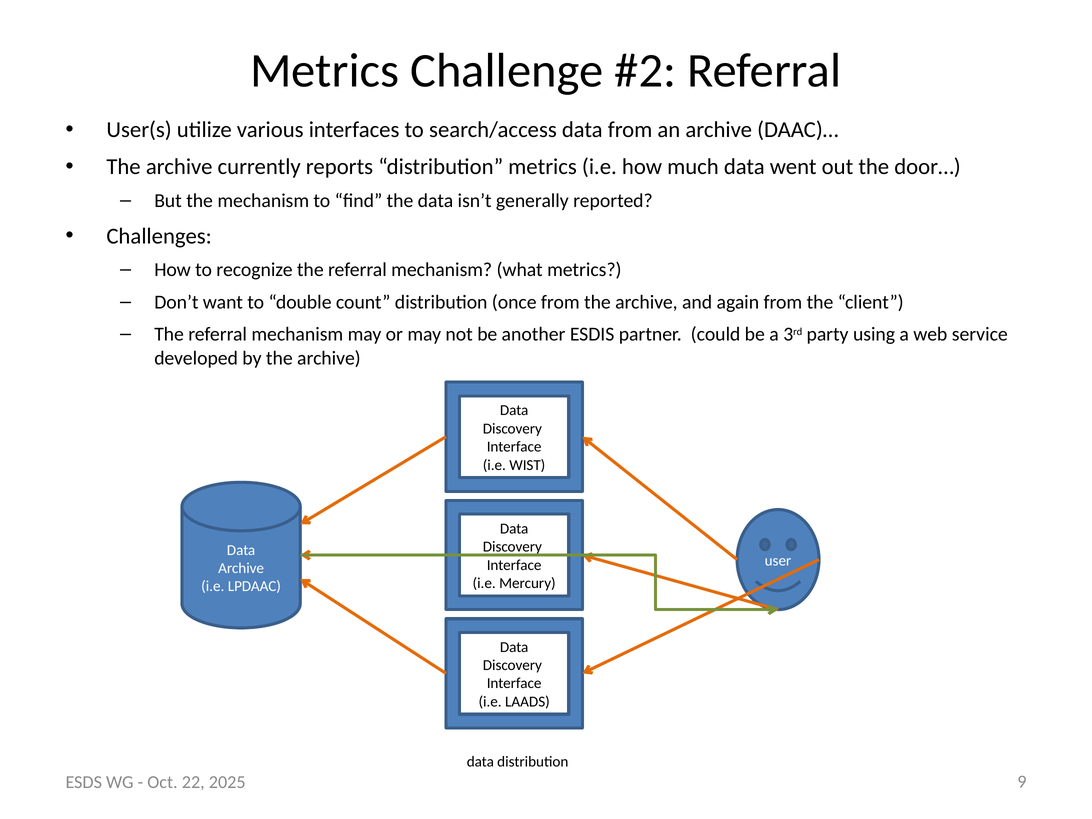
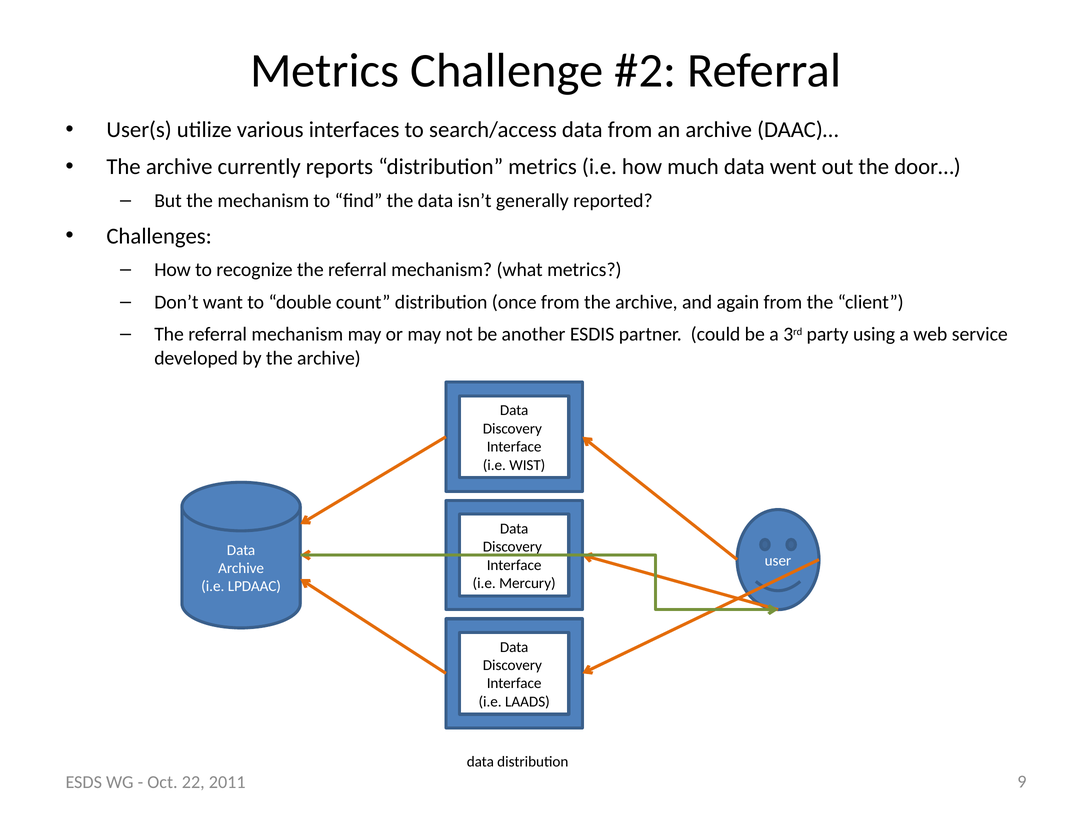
2025: 2025 -> 2011
